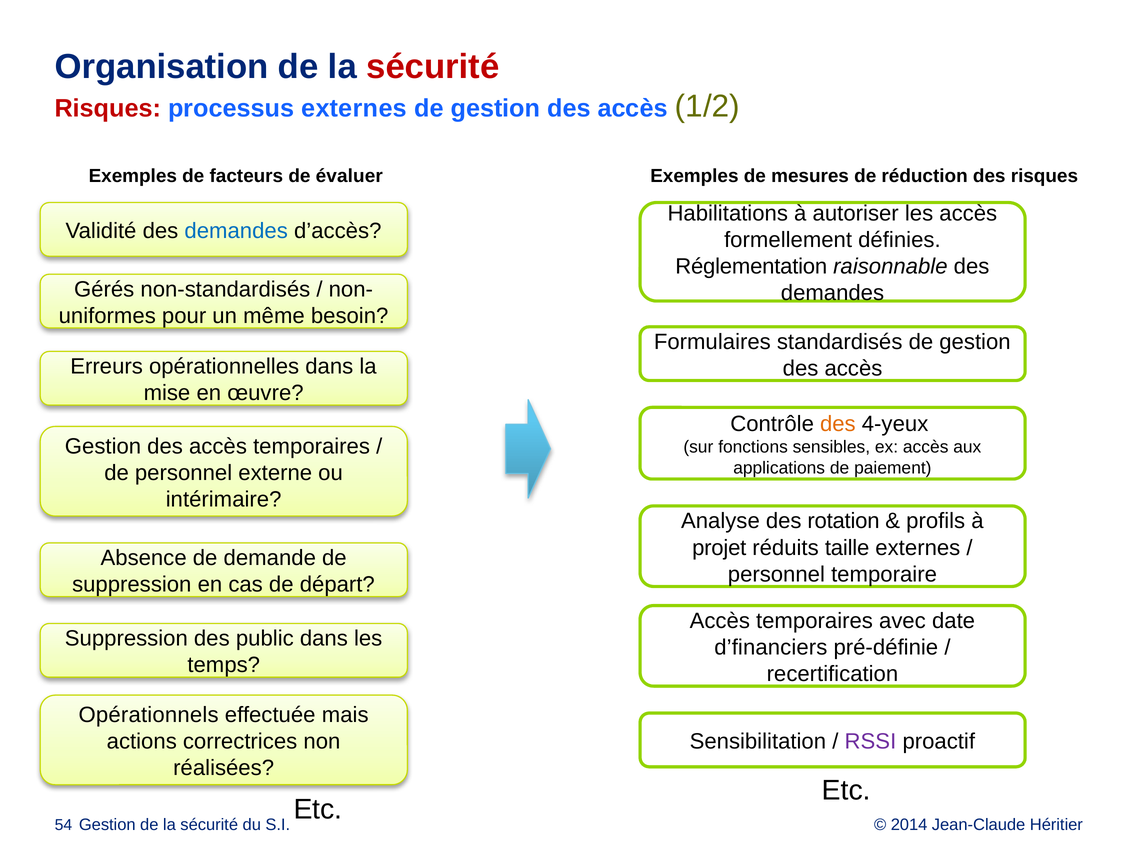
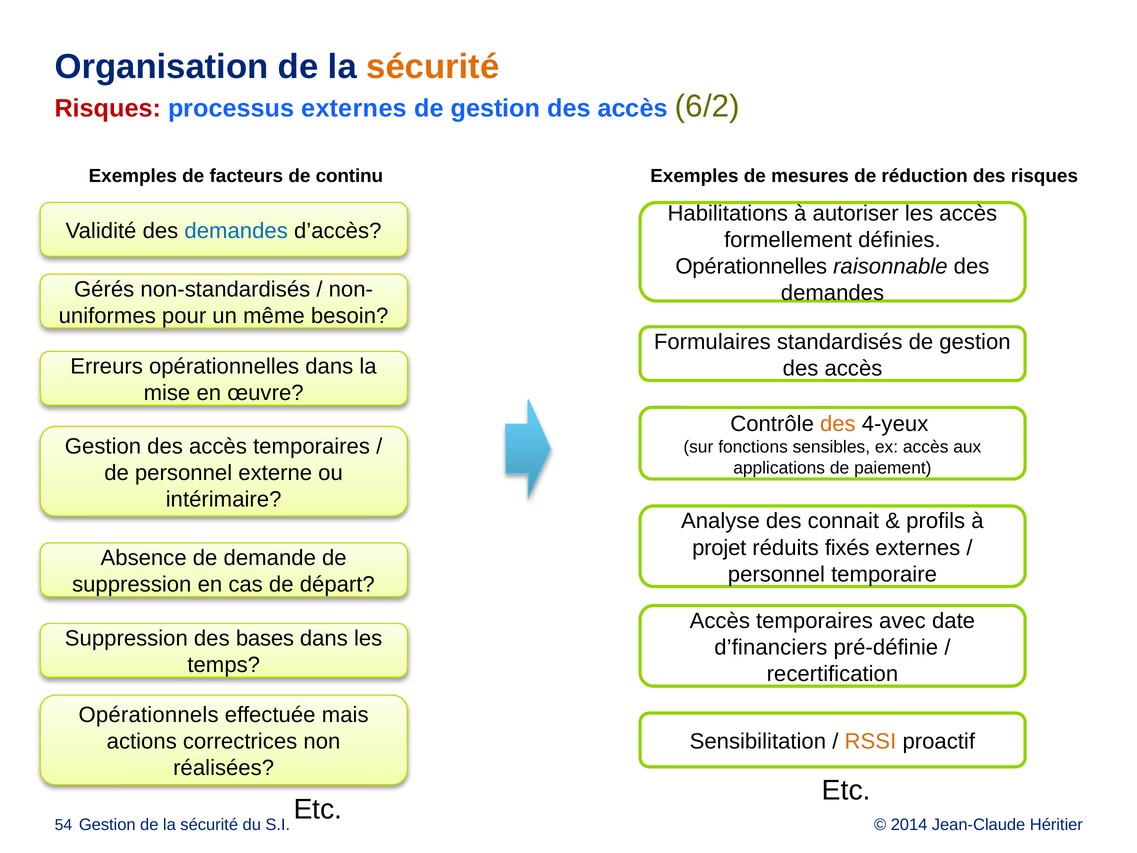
sécurité at (433, 67) colour: red -> orange
1/2: 1/2 -> 6/2
évaluer: évaluer -> continu
Réglementation at (751, 266): Réglementation -> Opérationnelles
rotation: rotation -> connait
taille: taille -> fixés
public: public -> bases
RSSI colour: purple -> orange
